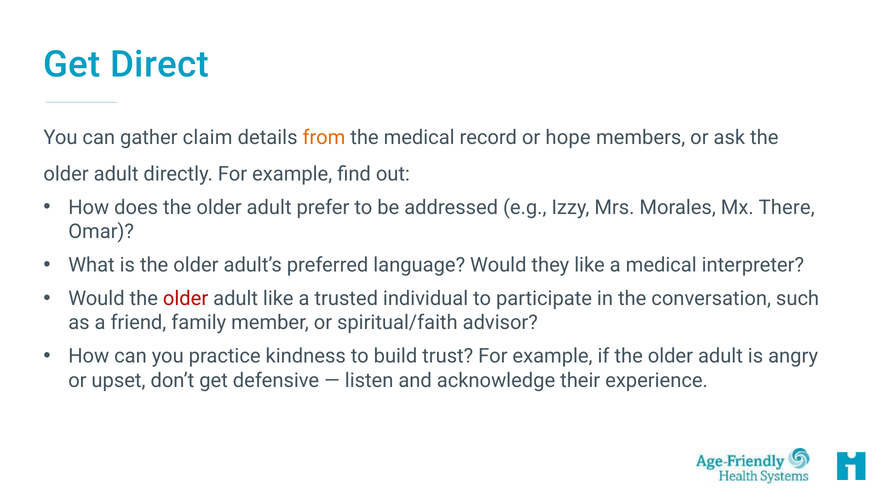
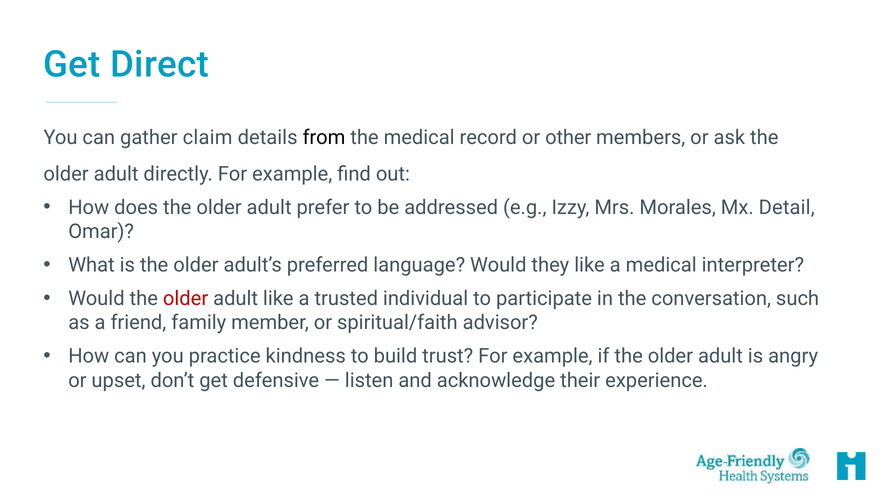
from colour: orange -> black
hope: hope -> other
There: There -> Detail
